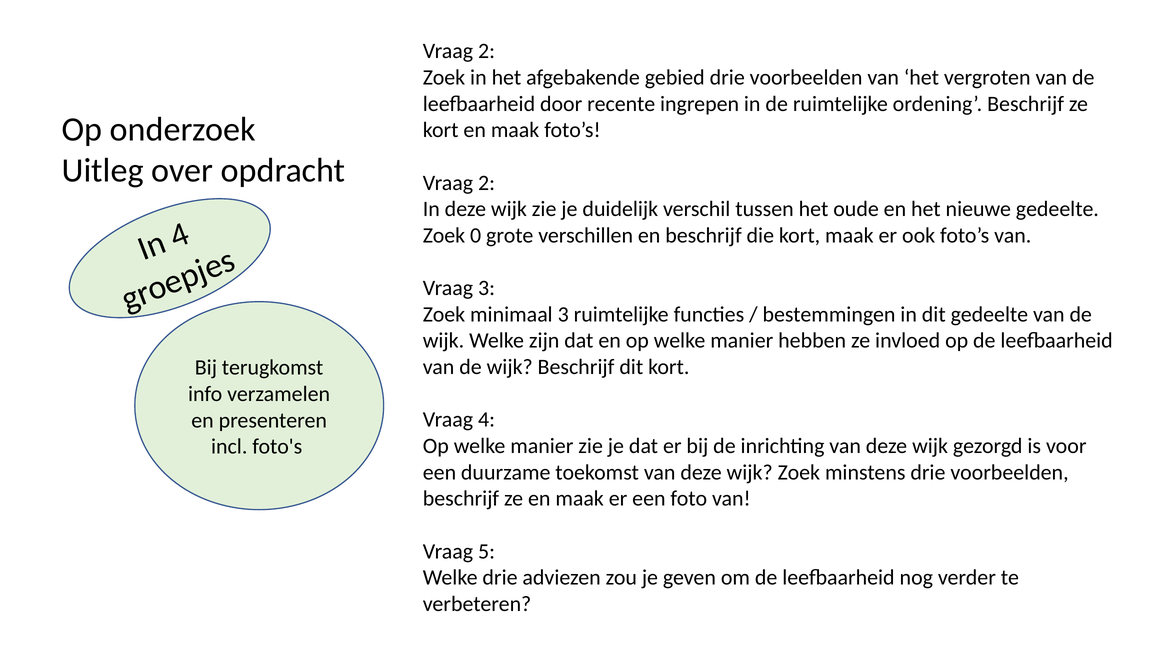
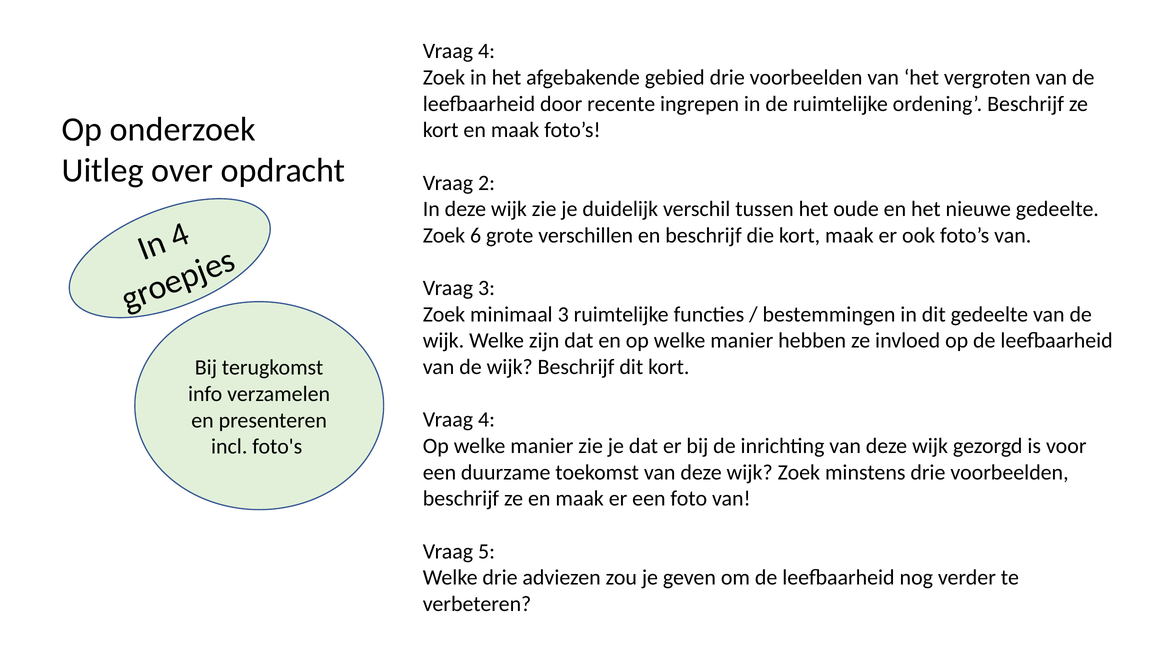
2 at (487, 51): 2 -> 4
0: 0 -> 6
